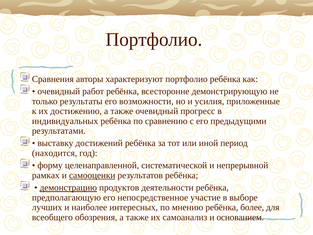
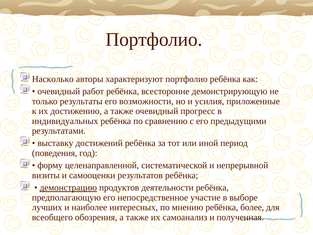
Сравнения: Сравнения -> Насколько
находится: находится -> поведения
рамках: рамках -> визиты
самооценки underline: present -> none
основанием: основанием -> полученная
